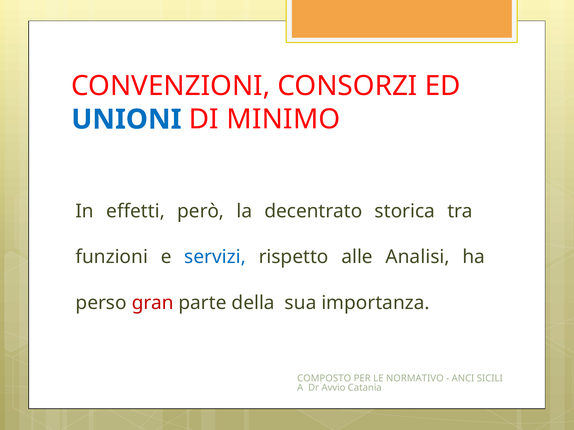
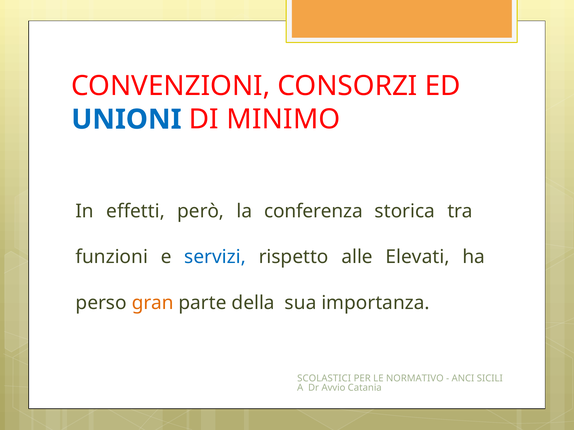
decentrato: decentrato -> conferenza
Analisi: Analisi -> Elevati
gran colour: red -> orange
COMPOSTO: COMPOSTO -> SCOLASTICI
